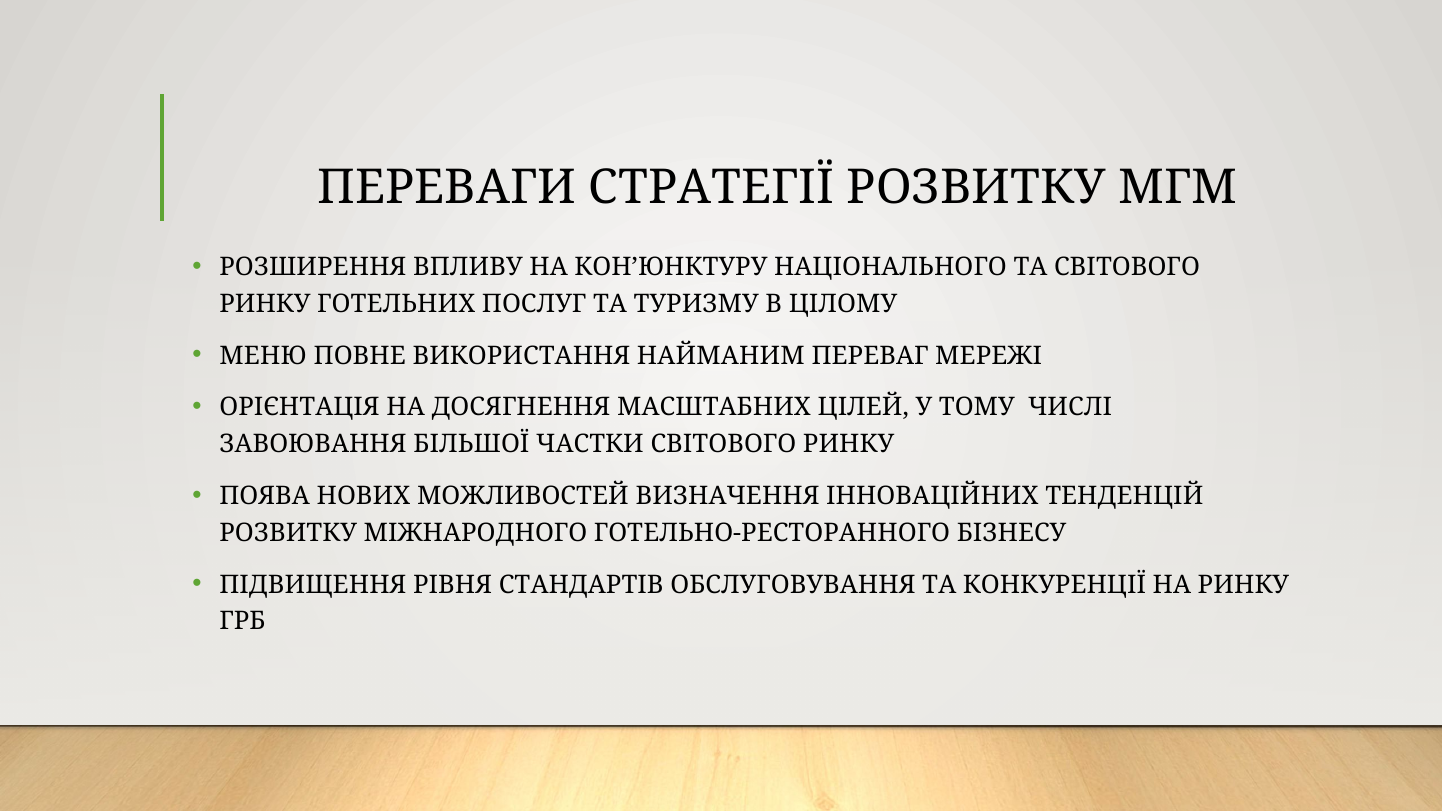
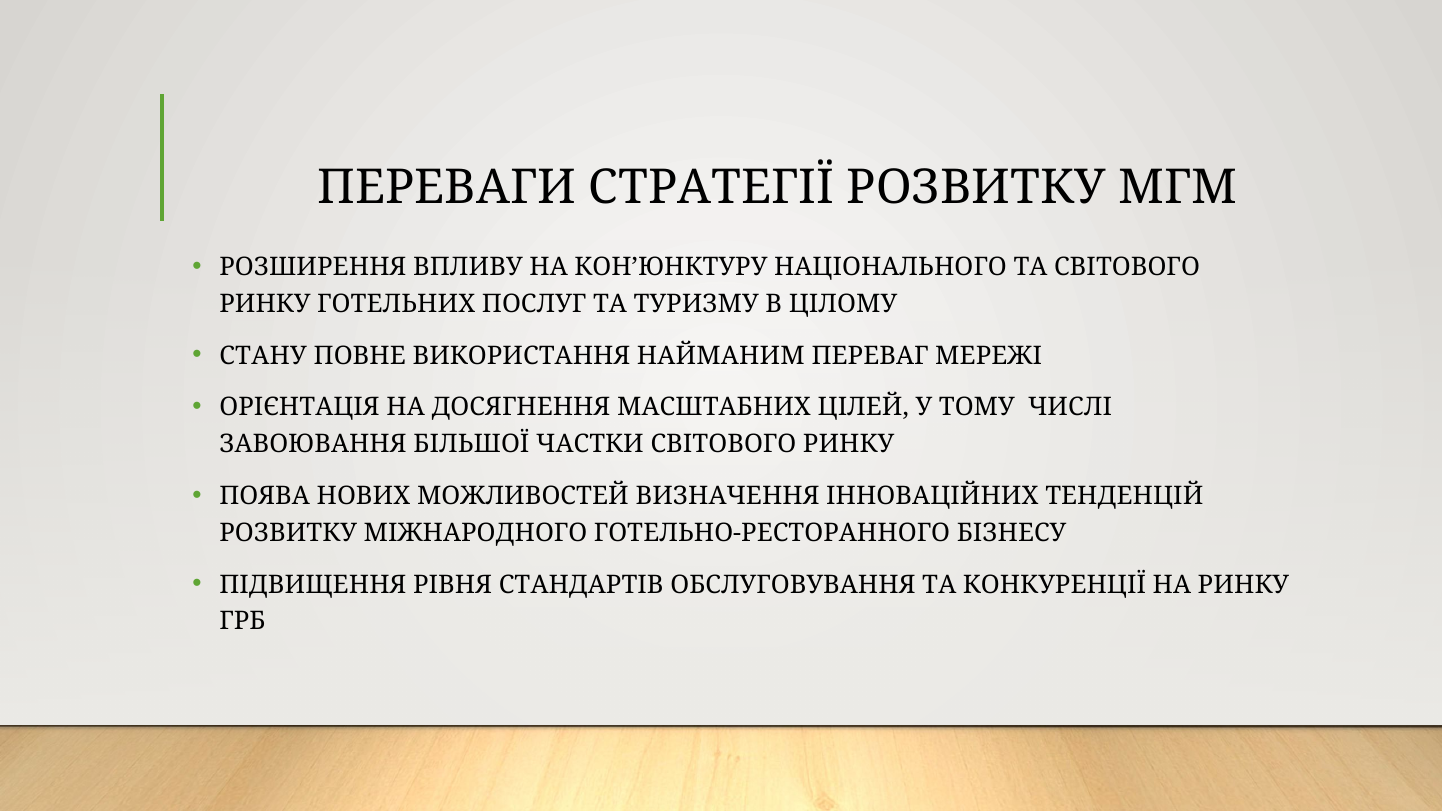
МЕНЮ: МЕНЮ -> СТАНУ
